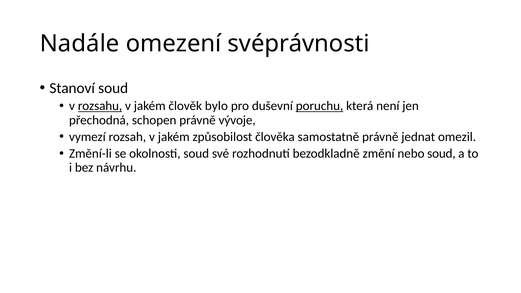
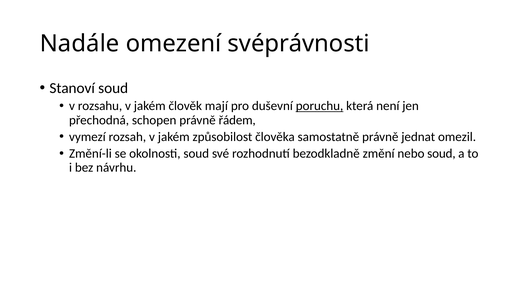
rozsahu underline: present -> none
bylo: bylo -> mají
vývoje: vývoje -> řádem
